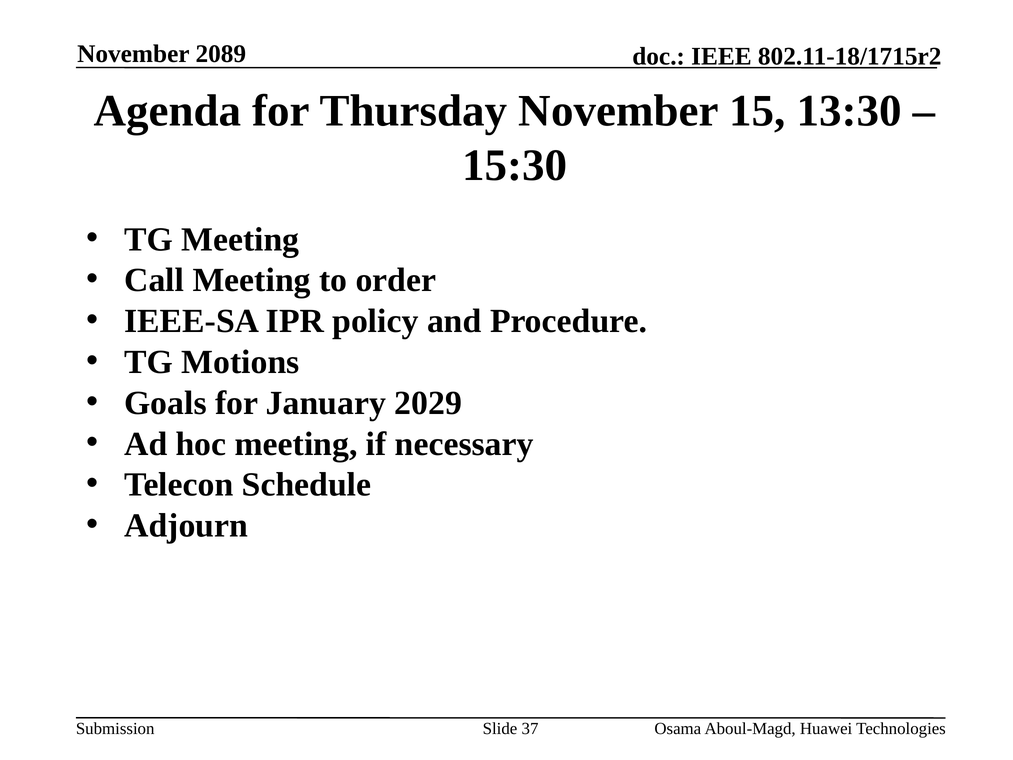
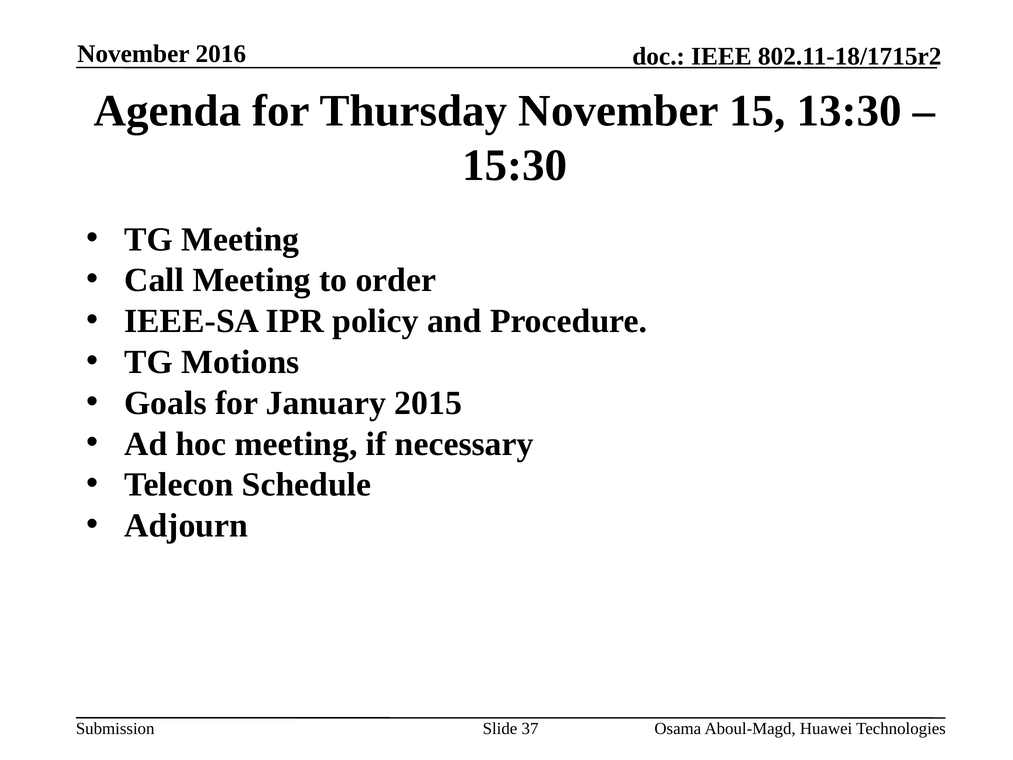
2089: 2089 -> 2016
2029: 2029 -> 2015
